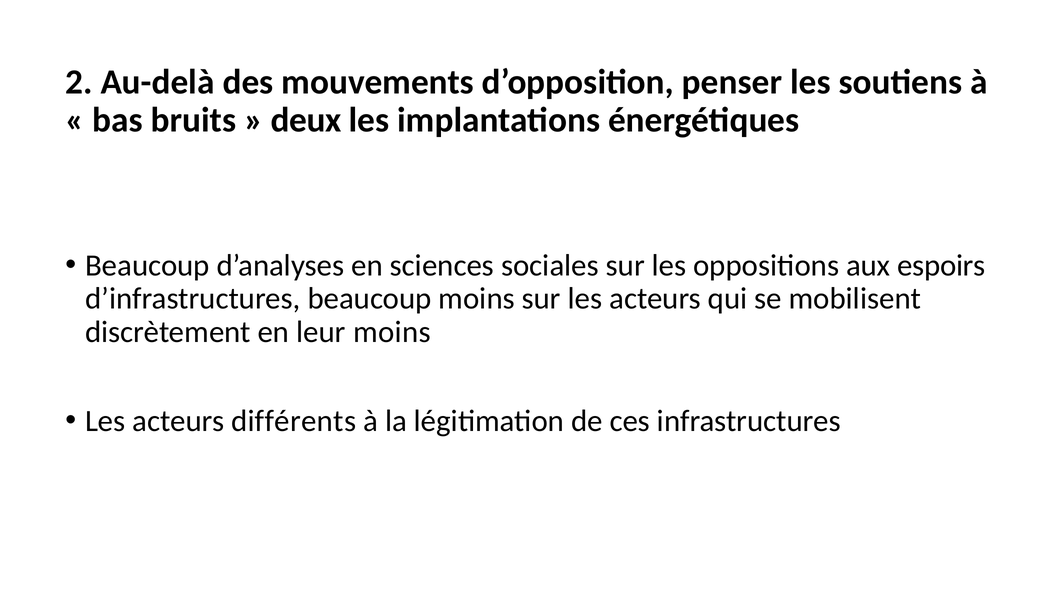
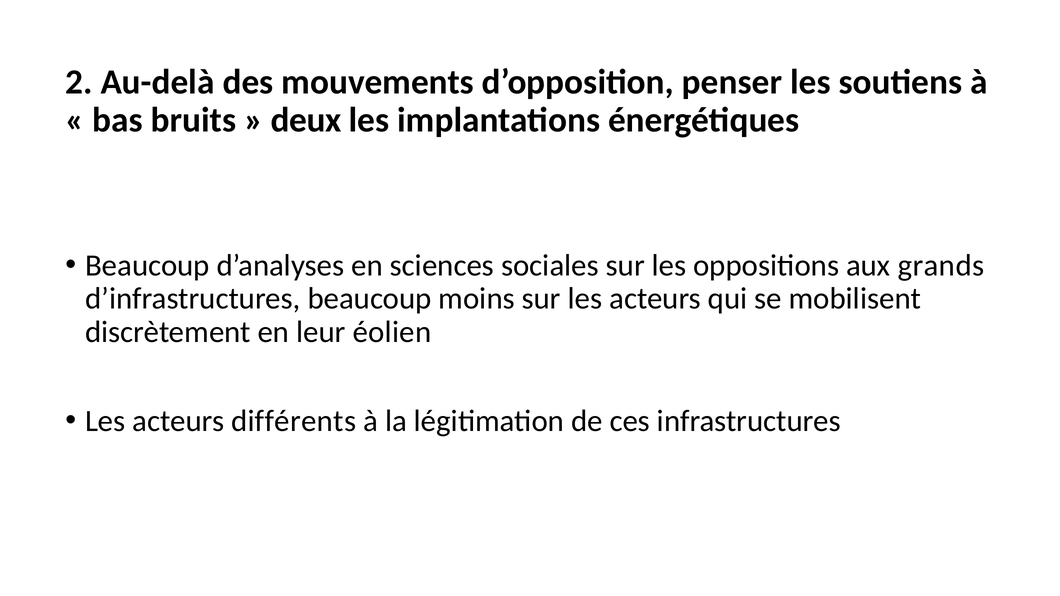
espoirs: espoirs -> grands
leur moins: moins -> éolien
